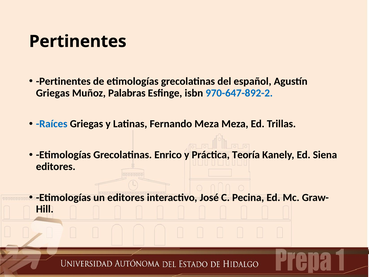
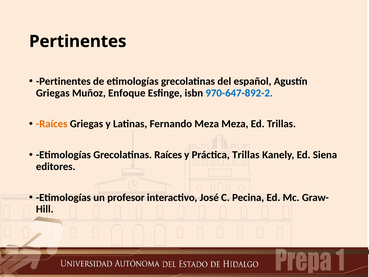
Palabras: Palabras -> Enfoque
Raíces at (52, 124) colour: blue -> orange
Grecolatinas Enrico: Enrico -> Raíces
Práctica Teoría: Teoría -> Trillas
un editores: editores -> profesor
